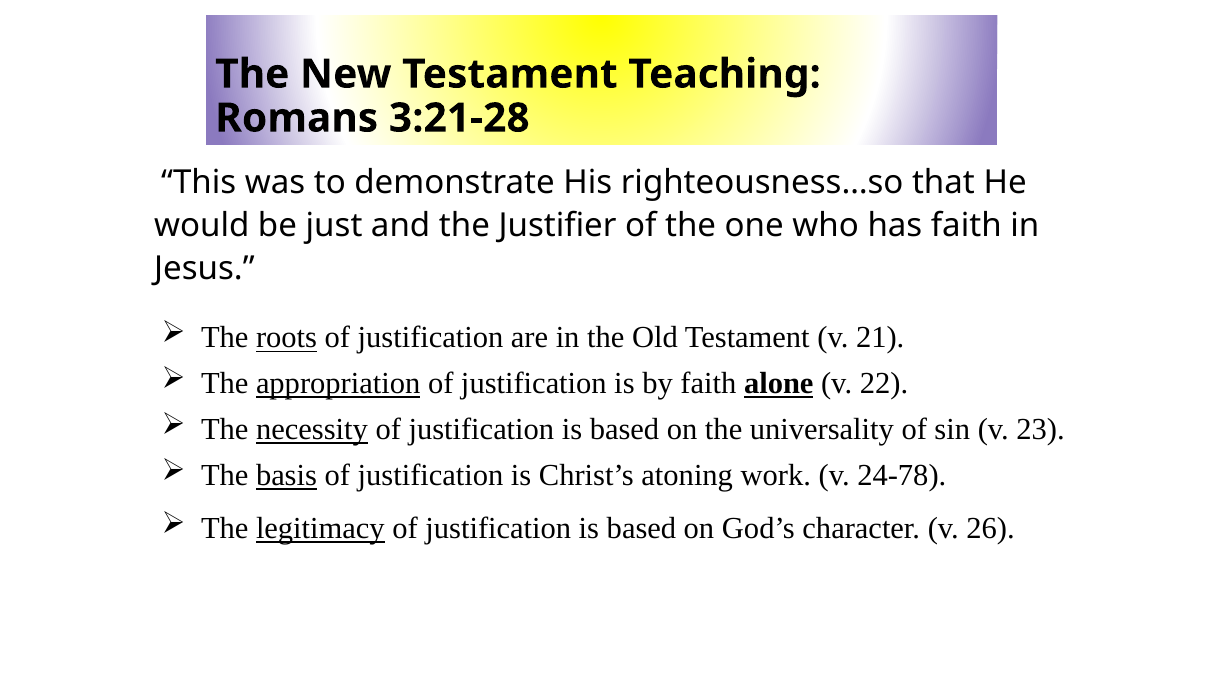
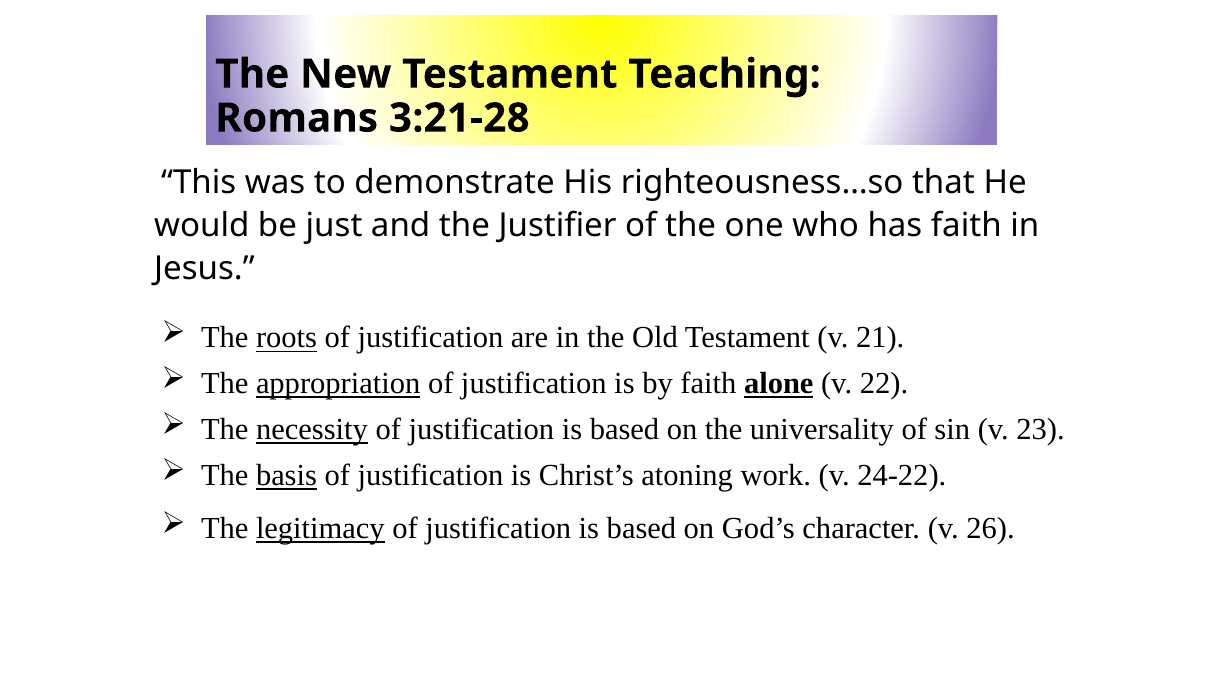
24-78: 24-78 -> 24-22
